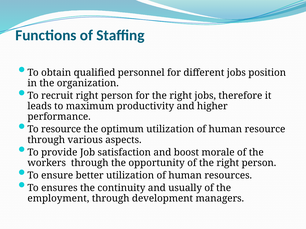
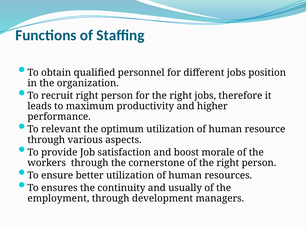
To resource: resource -> relevant
opportunity: opportunity -> cornerstone
